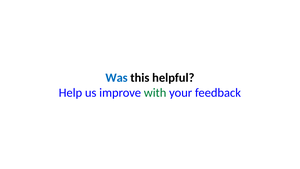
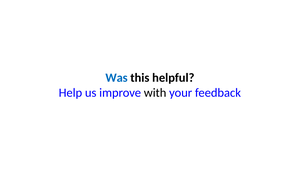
with colour: green -> black
